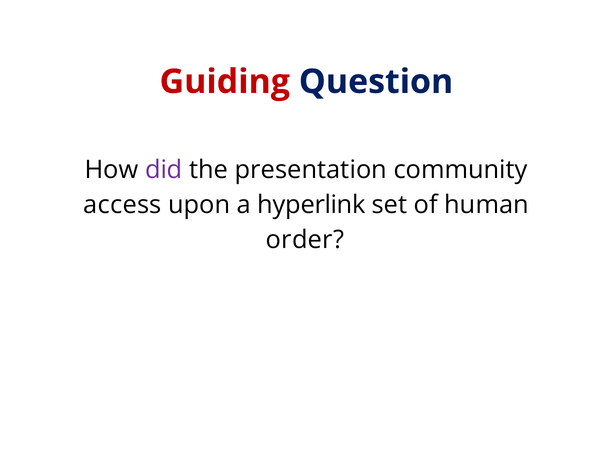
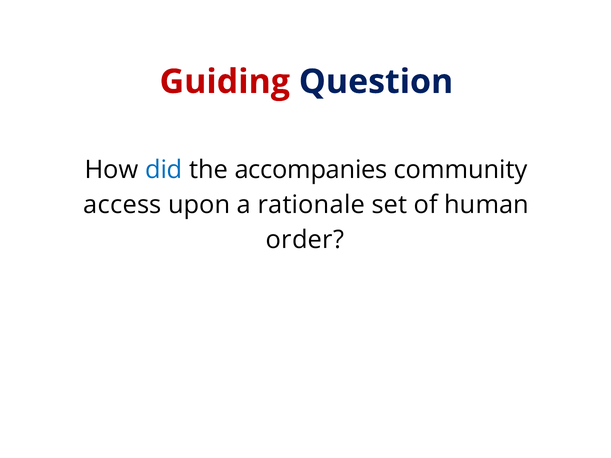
did colour: purple -> blue
presentation: presentation -> accompanies
hyperlink: hyperlink -> rationale
